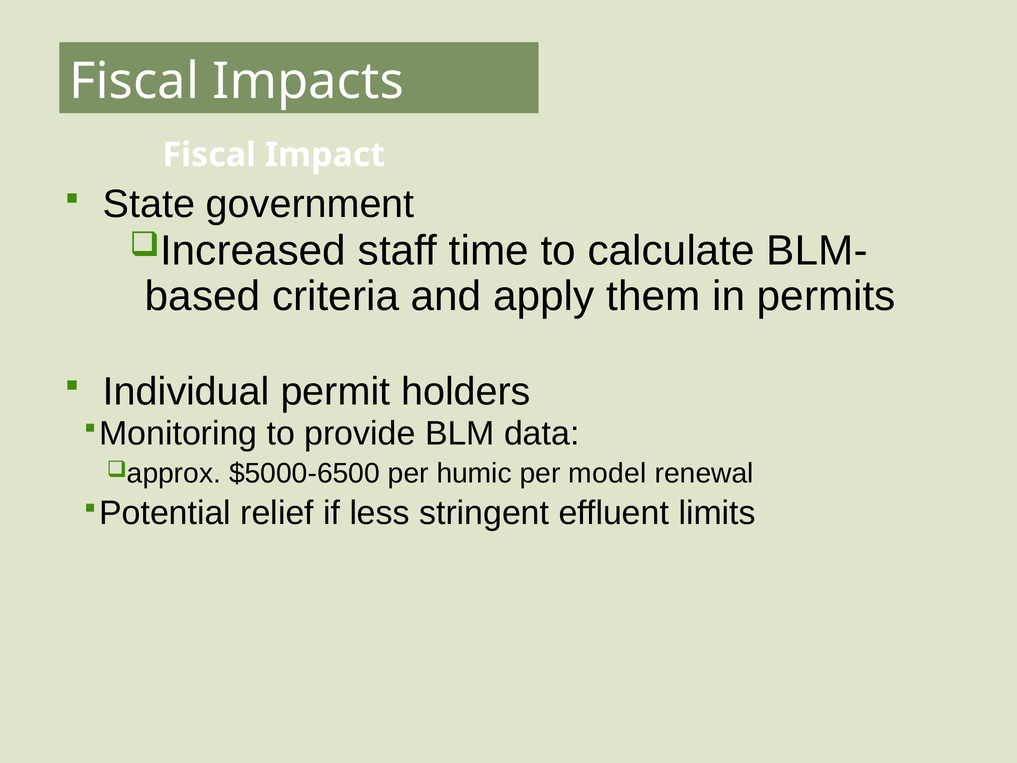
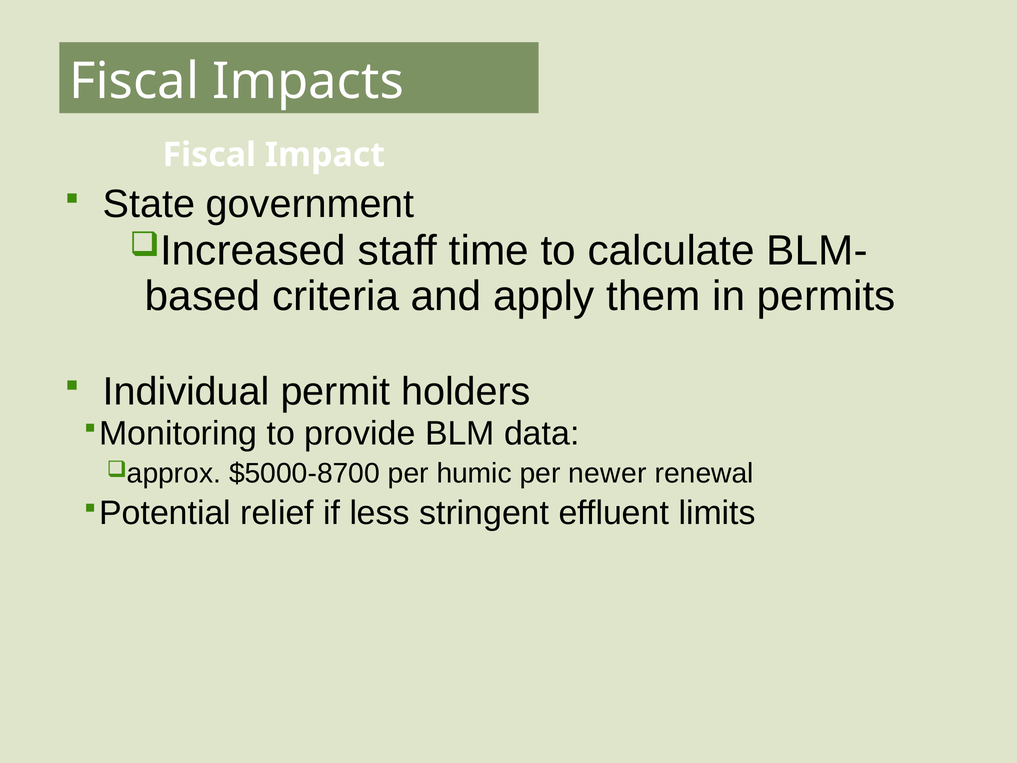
$5000-6500: $5000-6500 -> $5000-8700
model: model -> newer
